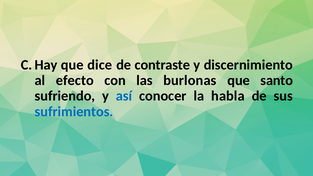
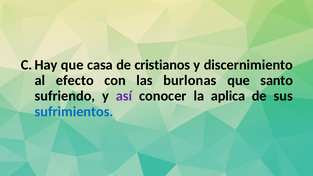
dice: dice -> casa
contraste: contraste -> cristianos
así colour: blue -> purple
habla: habla -> aplica
